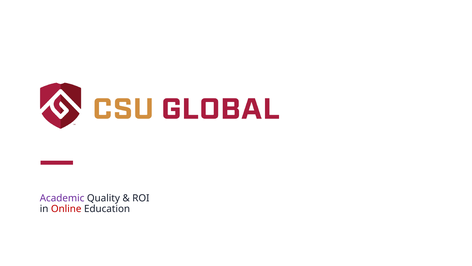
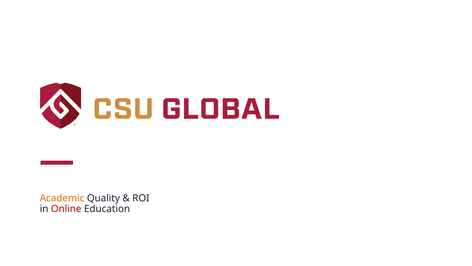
Academic colour: purple -> orange
